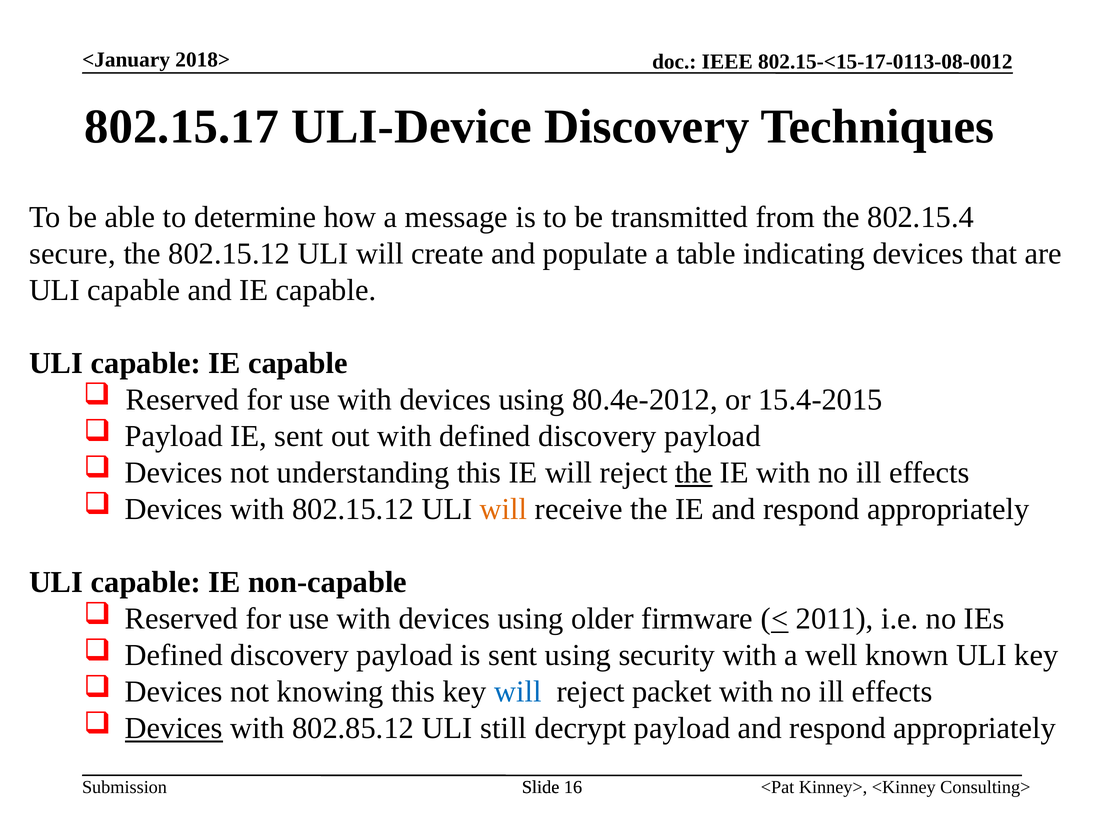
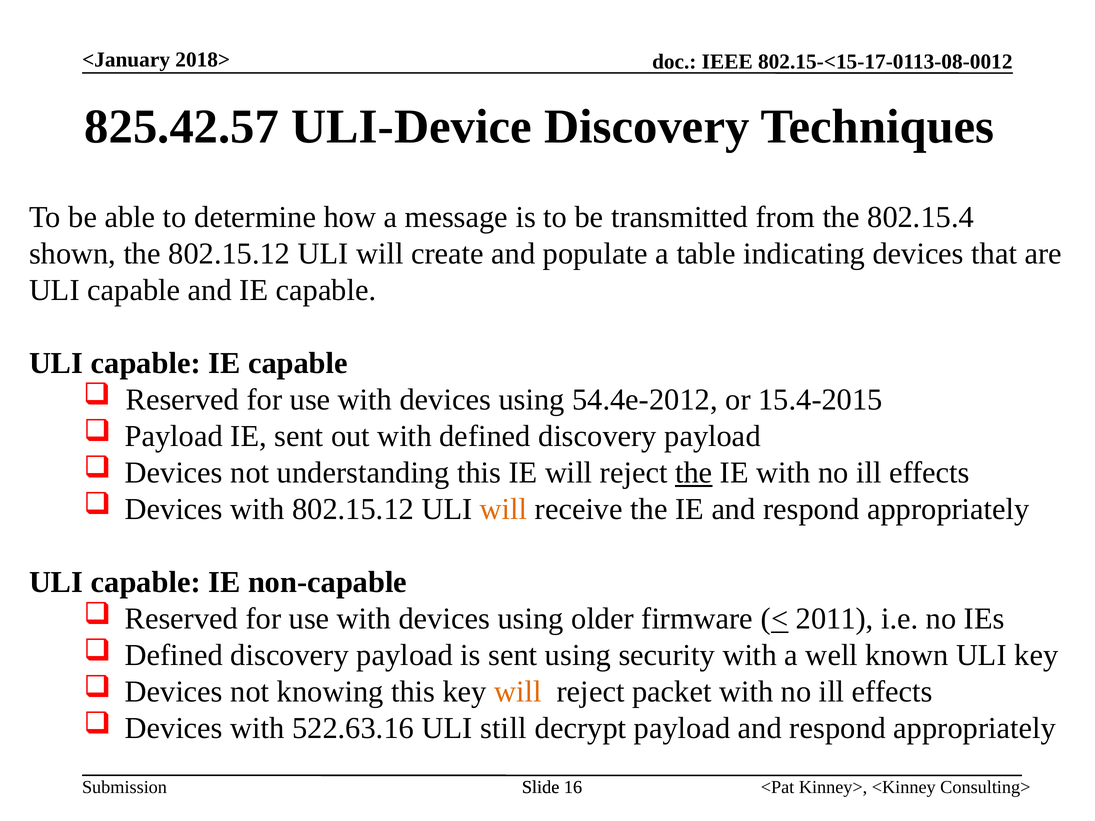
802.15.17: 802.15.17 -> 825.42.57
secure: secure -> shown
80.4e-2012: 80.4e-2012 -> 54.4e-2012
will at (518, 692) colour: blue -> orange
Devices at (174, 729) underline: present -> none
802.85.12: 802.85.12 -> 522.63.16
